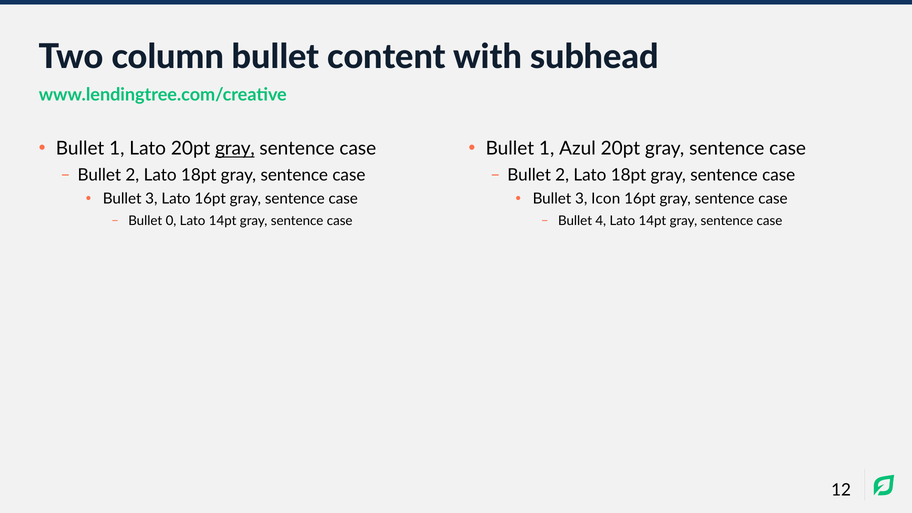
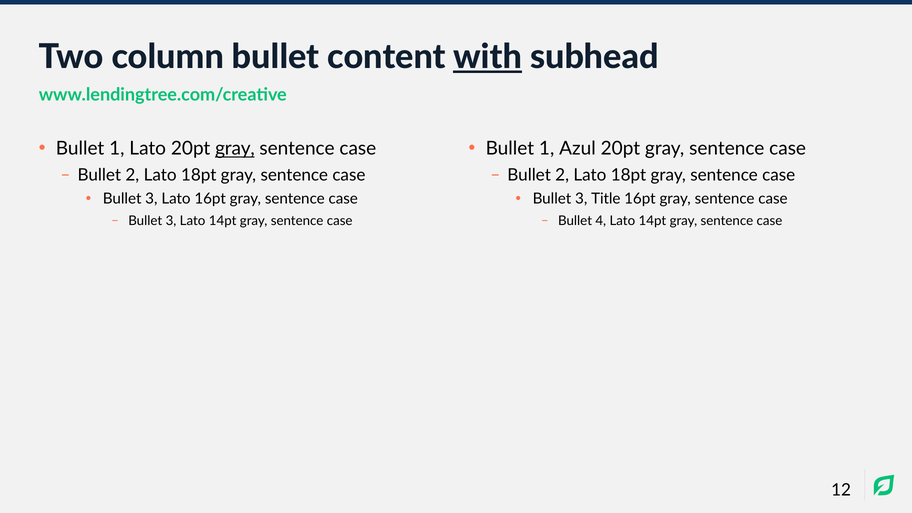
with underline: none -> present
Icon: Icon -> Title
0 at (171, 221): 0 -> 3
